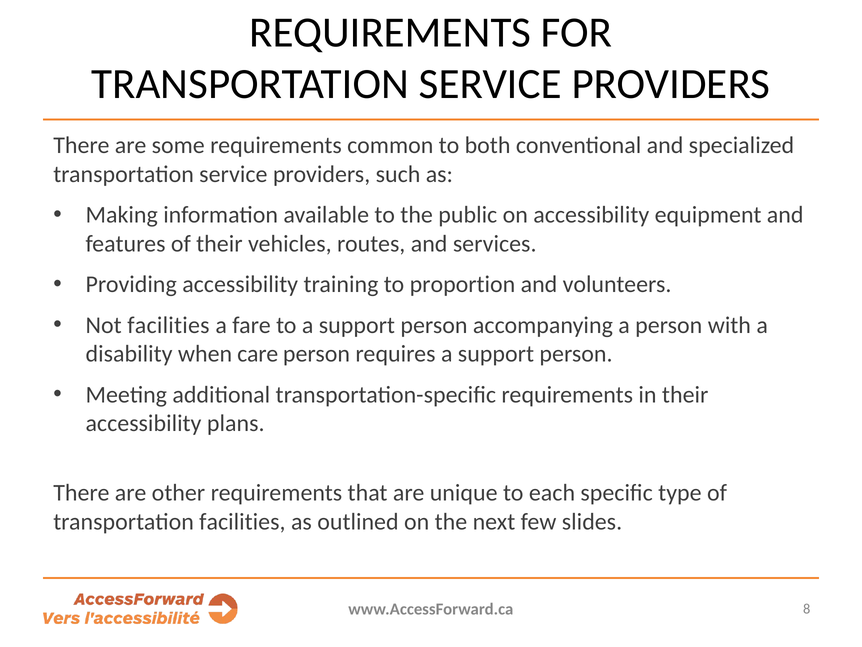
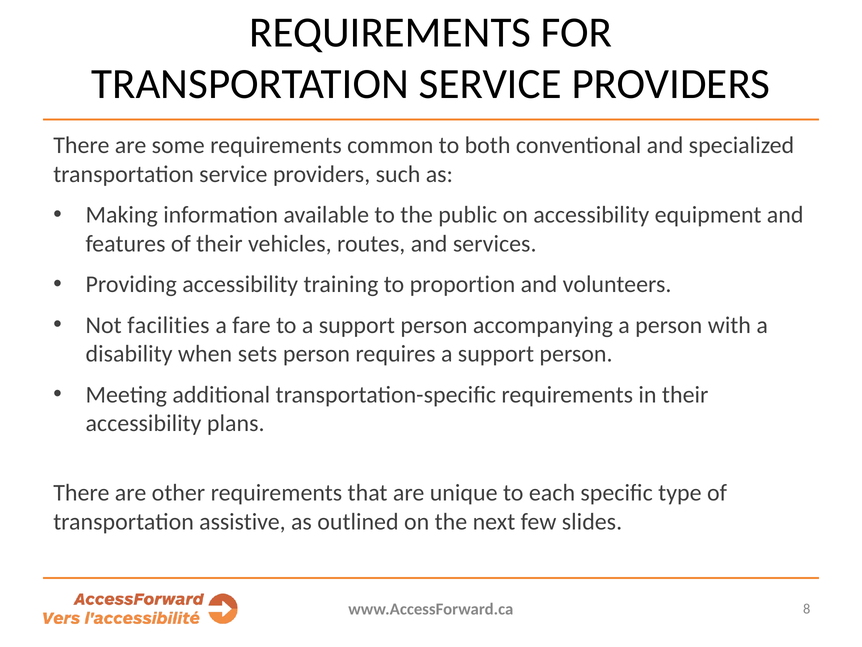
care: care -> sets
transportation facilities: facilities -> assistive
